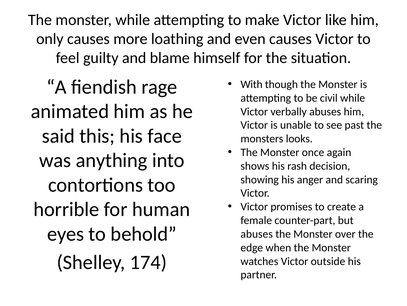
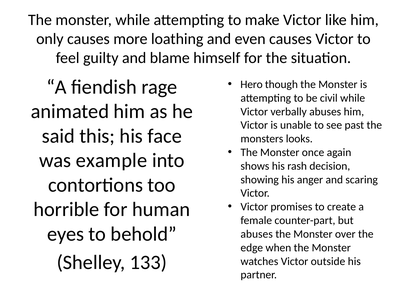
With: With -> Hero
anything: anything -> example
174: 174 -> 133
